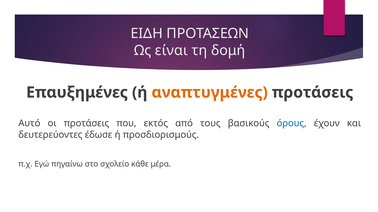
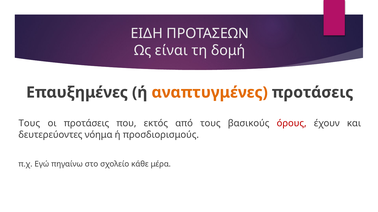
Αυτό at (29, 124): Αυτό -> Τους
όρους colour: blue -> red
έδωσε: έδωσε -> νόημα
